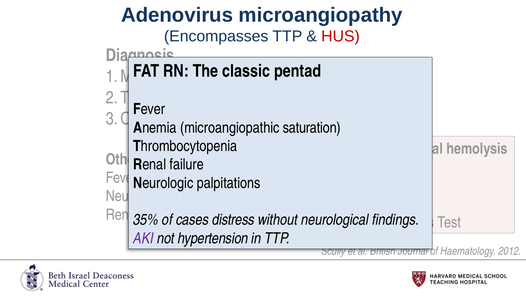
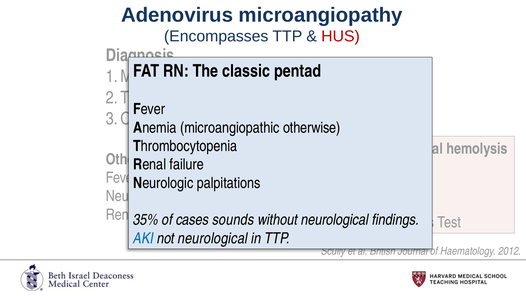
saturation: saturation -> otherwise
distress: distress -> sounds
AKI colour: purple -> blue
not hypertension: hypertension -> neurological
